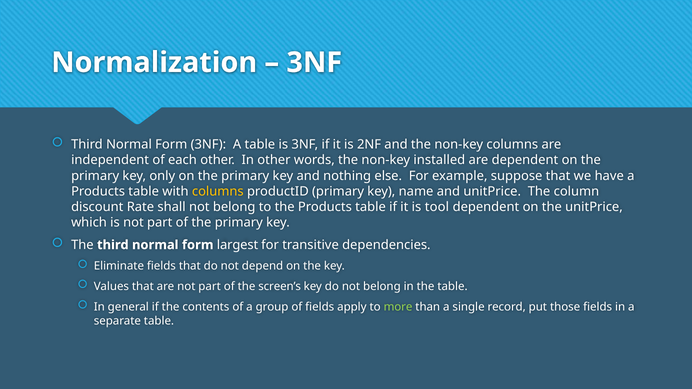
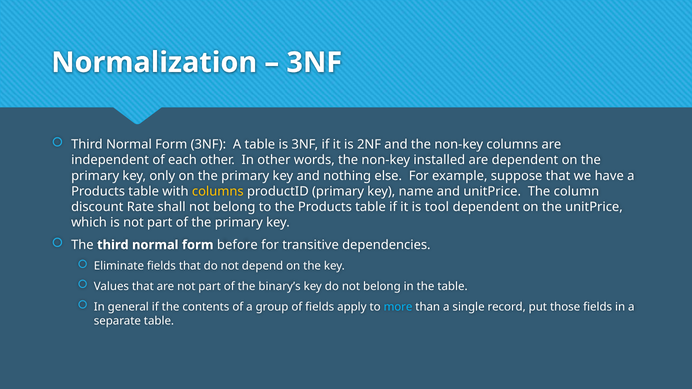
largest: largest -> before
screen’s: screen’s -> binary’s
more colour: light green -> light blue
